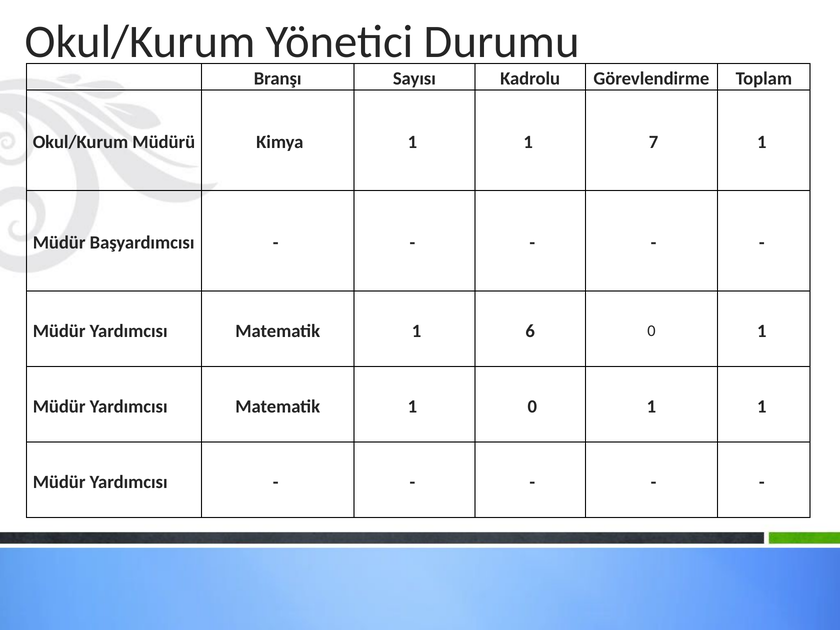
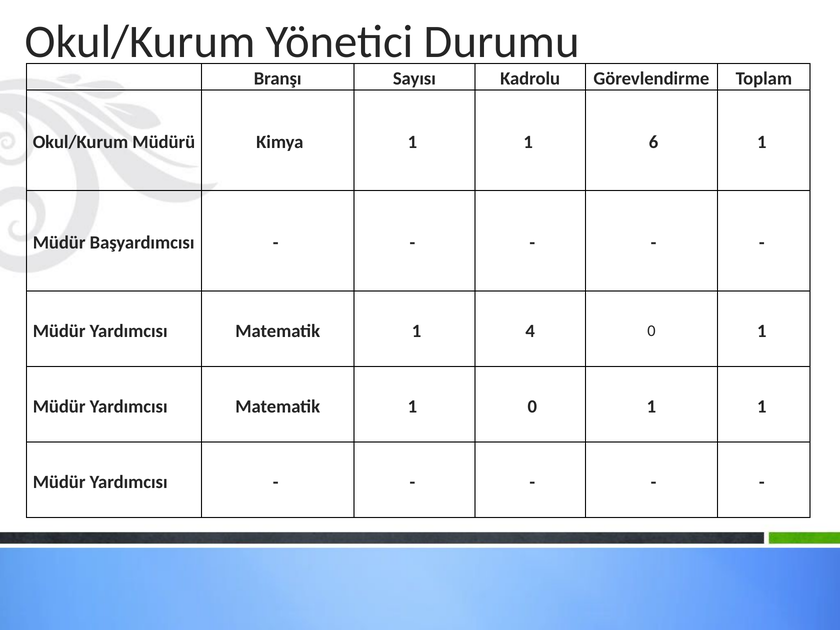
7: 7 -> 6
6: 6 -> 4
